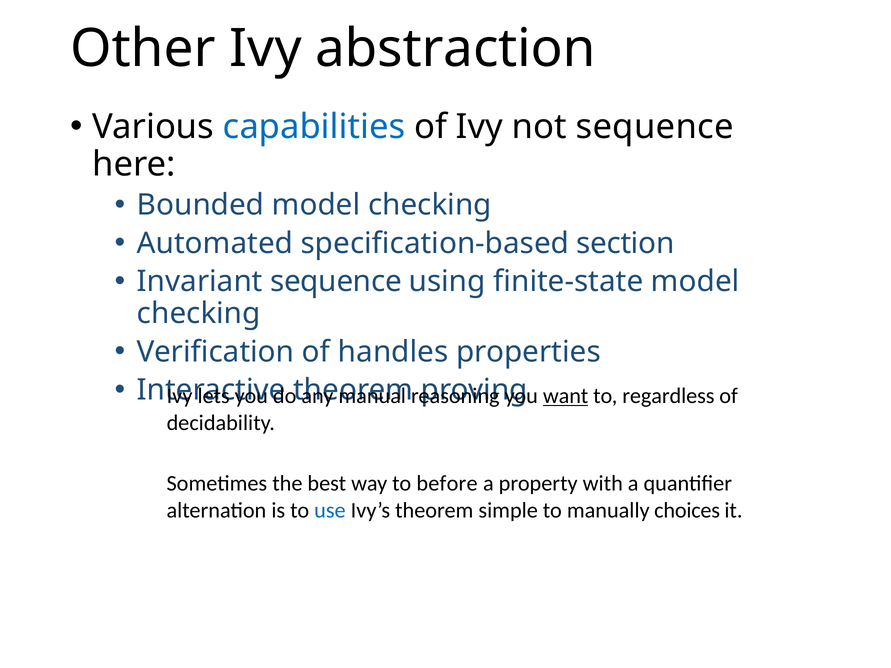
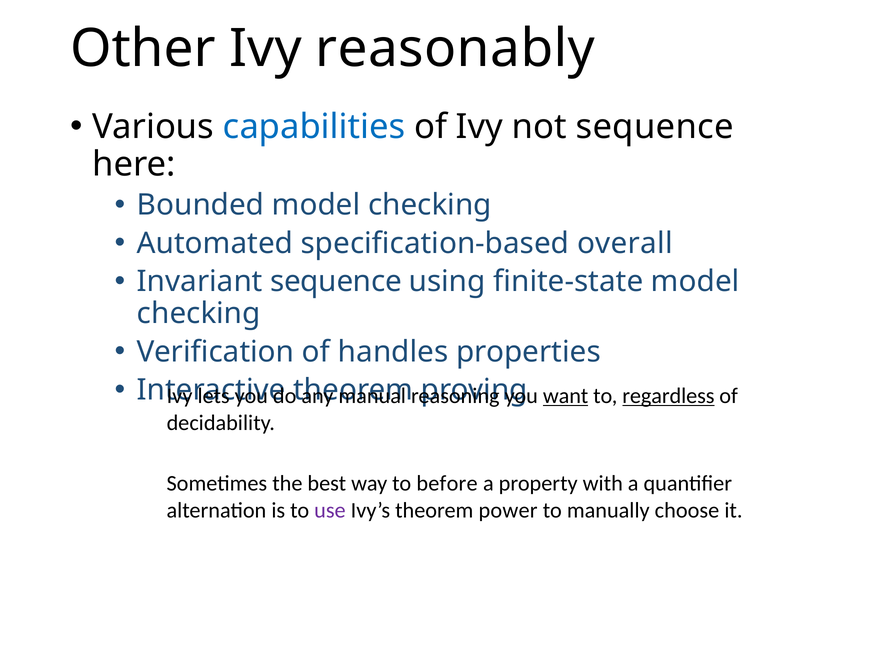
abstraction: abstraction -> reasonably
section: section -> overall
regardless underline: none -> present
use colour: blue -> purple
simple: simple -> power
choices: choices -> choose
